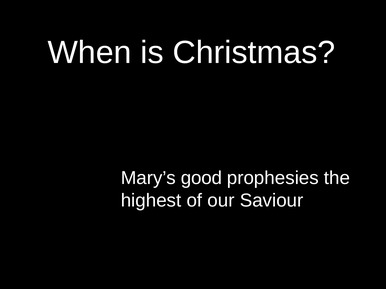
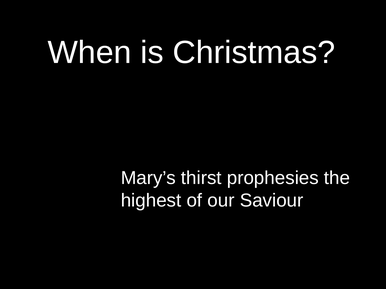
good: good -> thirst
